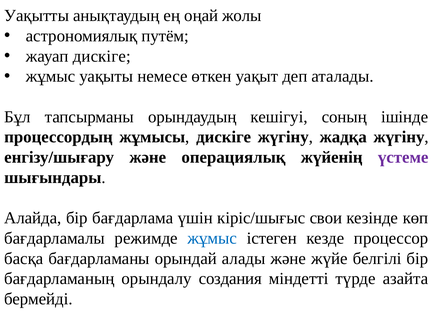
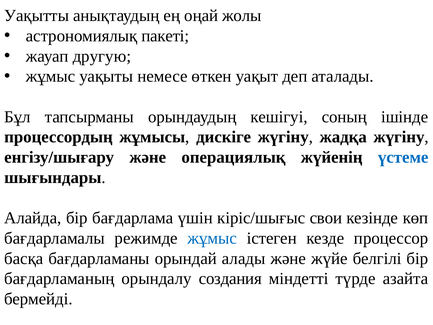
путём: путём -> пакеті
жауап дискіге: дискіге -> другую
үстеме colour: purple -> blue
